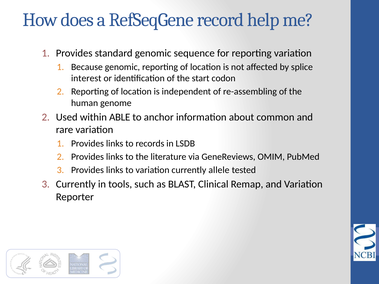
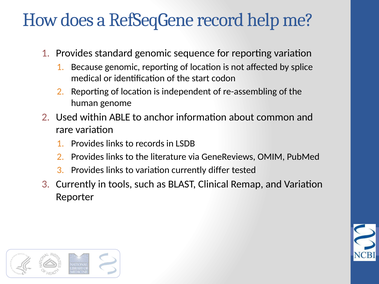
interest: interest -> medical
allele: allele -> differ
